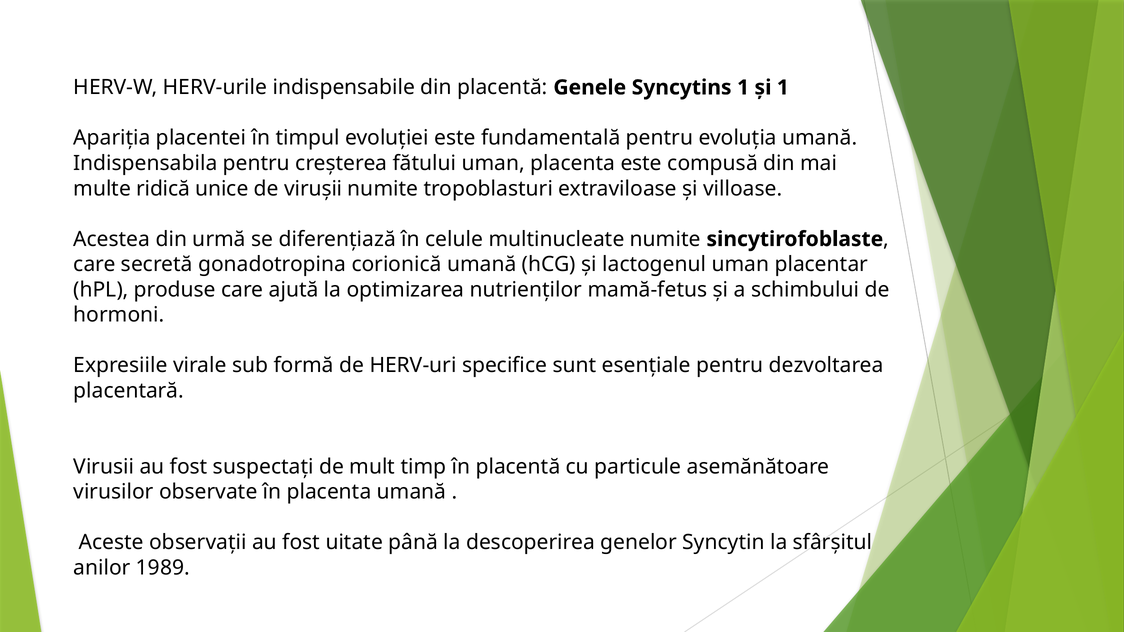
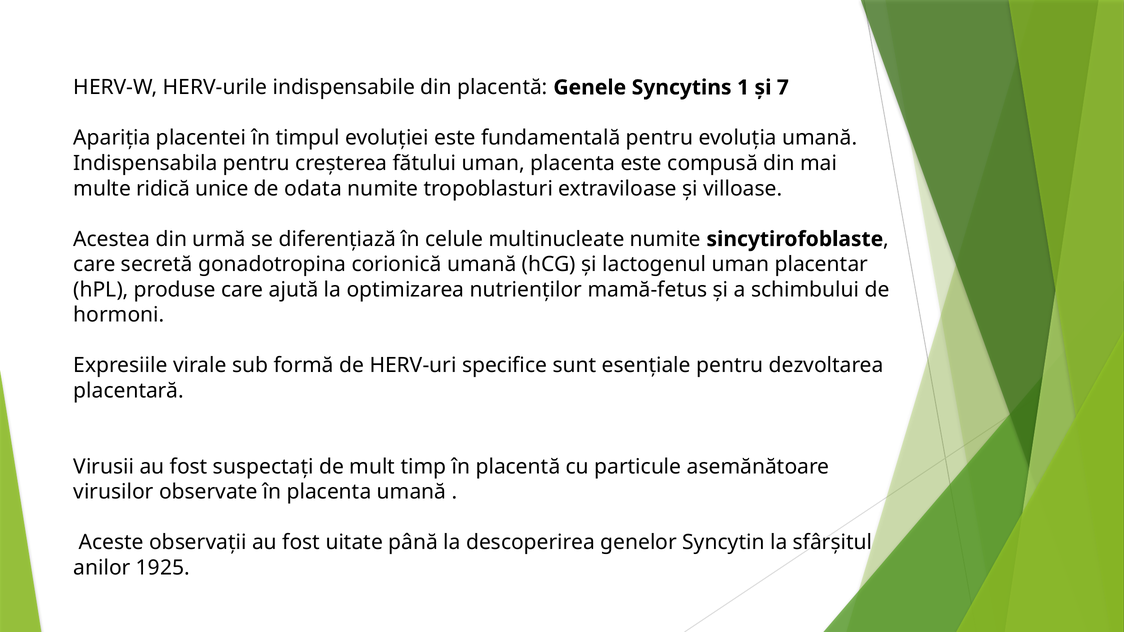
și 1: 1 -> 7
virușii: virușii -> odata
1989: 1989 -> 1925
